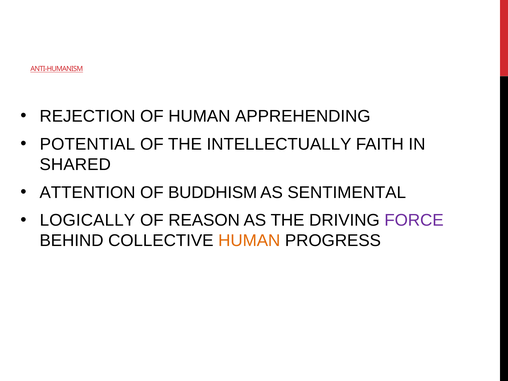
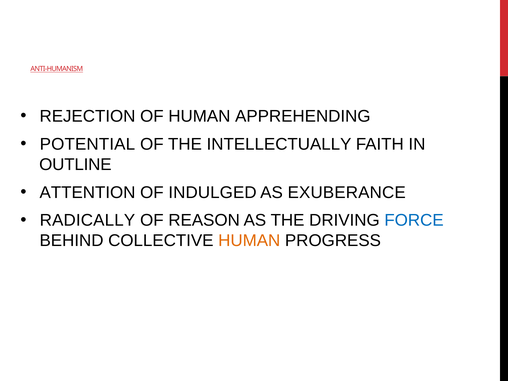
SHARED: SHARED -> OUTLINE
BUDDHISM: BUDDHISM -> INDULGED
SENTIMENTAL: SENTIMENTAL -> EXUBERANCE
LOGICALLY: LOGICALLY -> RADICALLY
FORCE colour: purple -> blue
